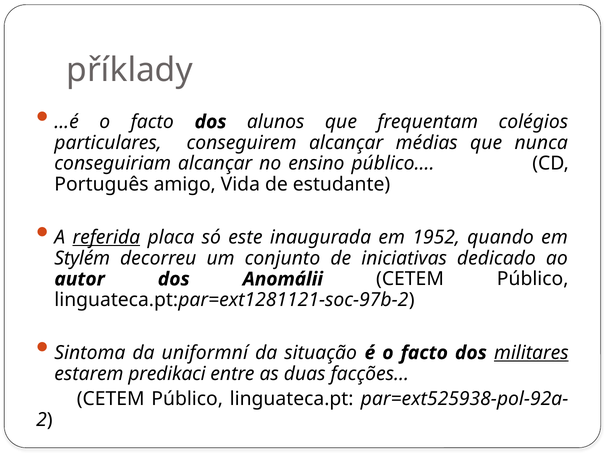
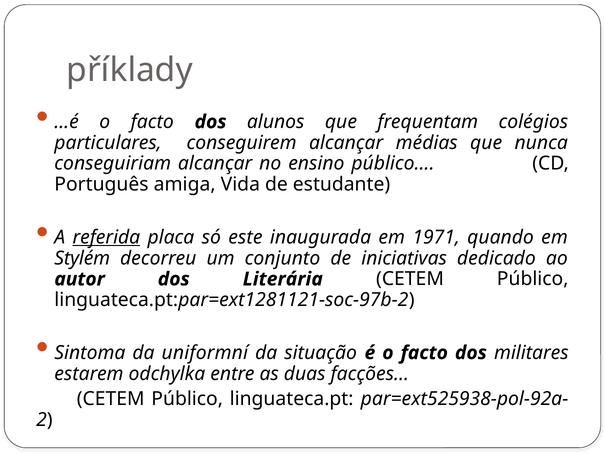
amigo: amigo -> amiga
1952: 1952 -> 1971
Anomálii: Anomálii -> Literária
militares underline: present -> none
predikaci: predikaci -> odchylka
